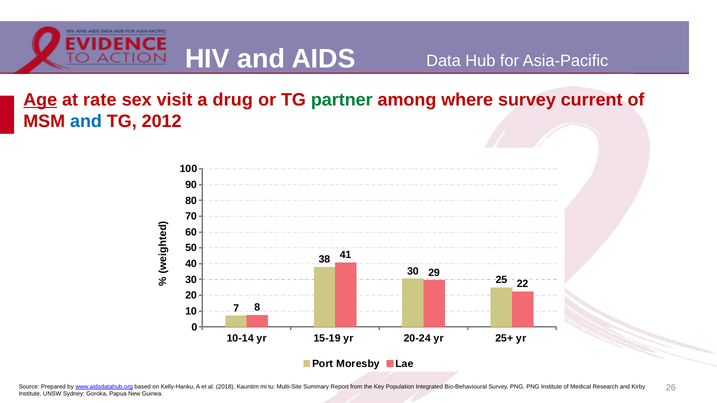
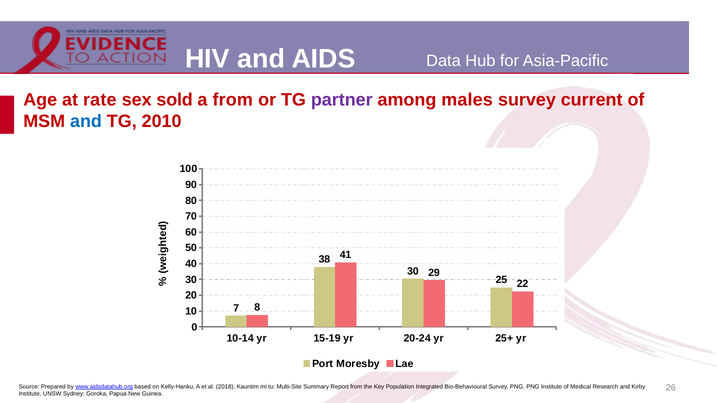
Age underline: present -> none
visit: visit -> sold
a drug: drug -> from
partner colour: green -> purple
where: where -> males
2012: 2012 -> 2010
